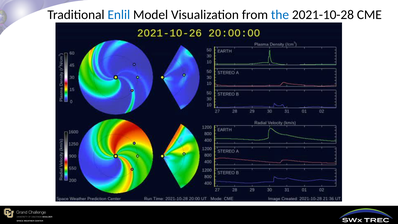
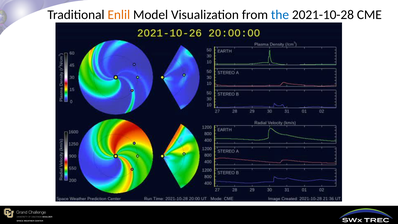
Enlil colour: blue -> orange
